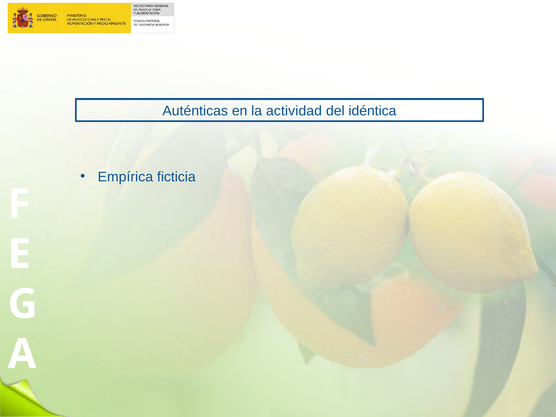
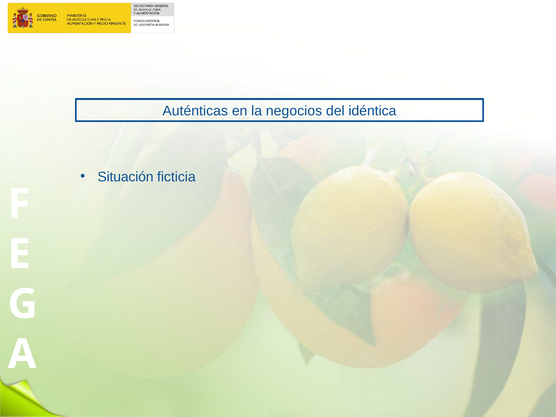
actividad: actividad -> negocios
Empírica: Empírica -> Situación
